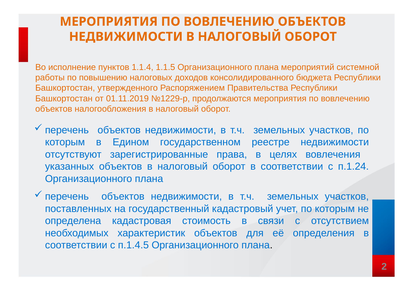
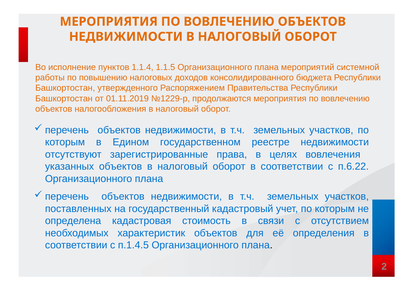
п.1.24: п.1.24 -> п.6.22
